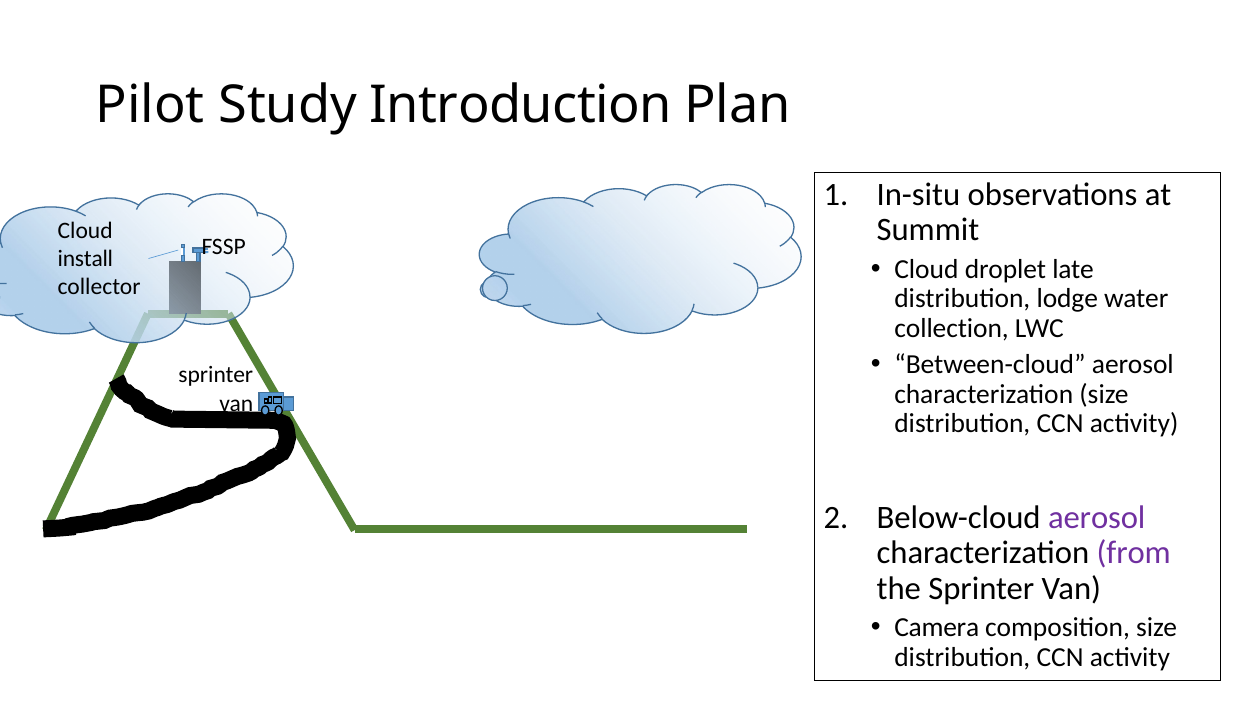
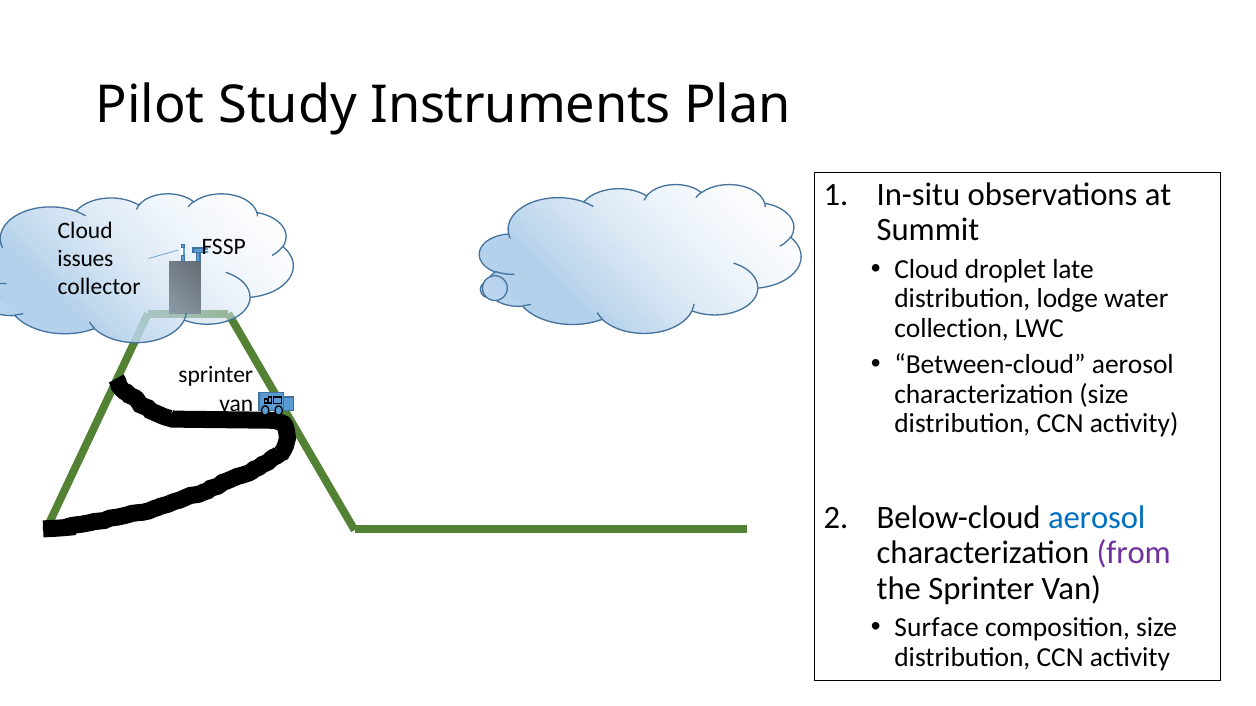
Introduction: Introduction -> Instruments
install: install -> issues
aerosol at (1097, 518) colour: purple -> blue
Camera: Camera -> Surface
